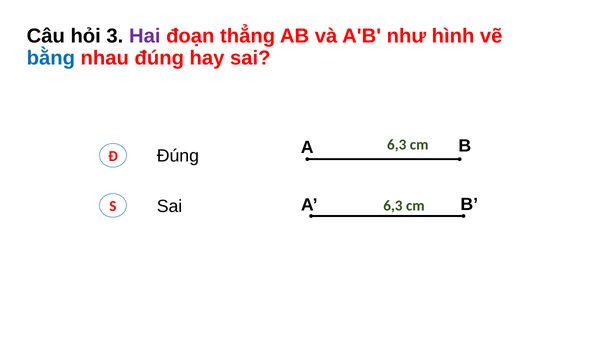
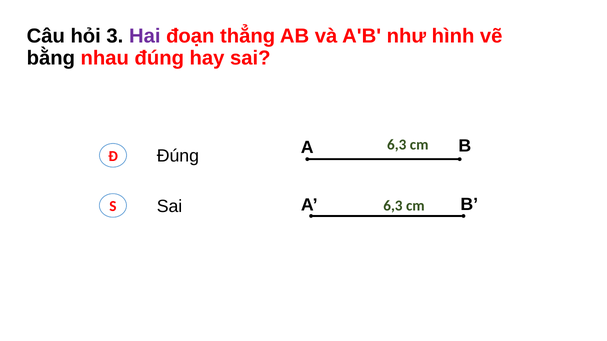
bằng colour: blue -> black
